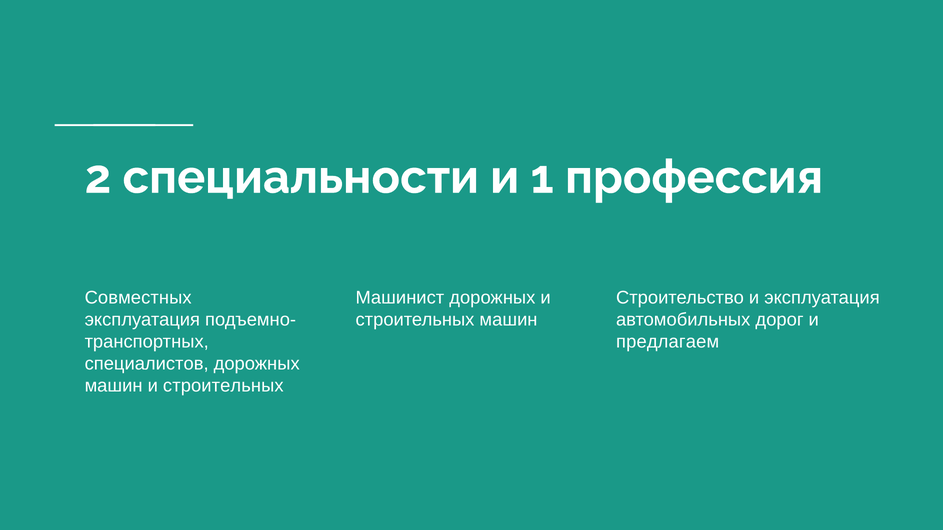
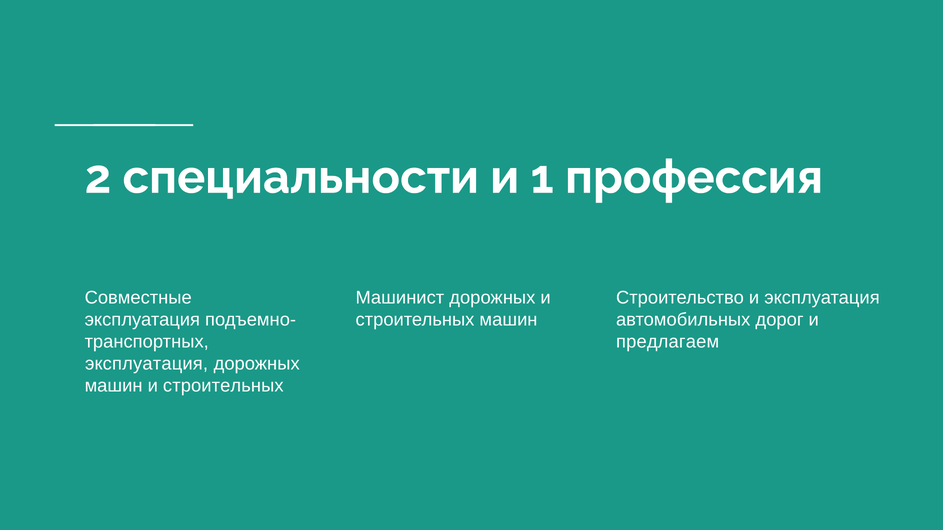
Совместных: Совместных -> Совместные
специалистов at (147, 364): специалистов -> эксплуатация
